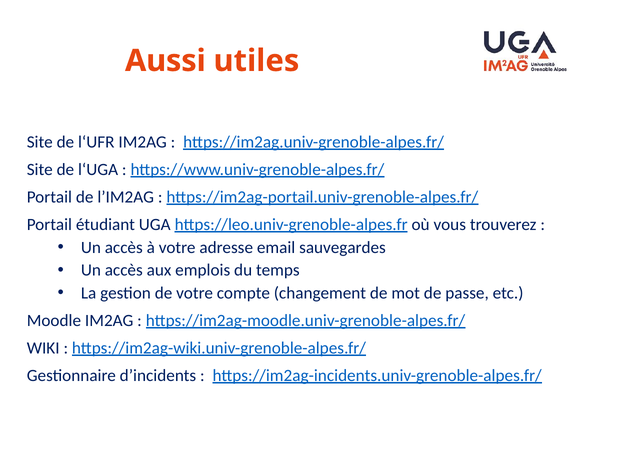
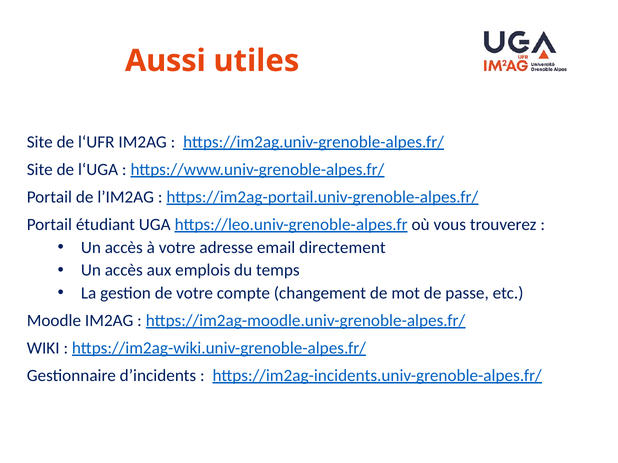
sauvegardes: sauvegardes -> directement
